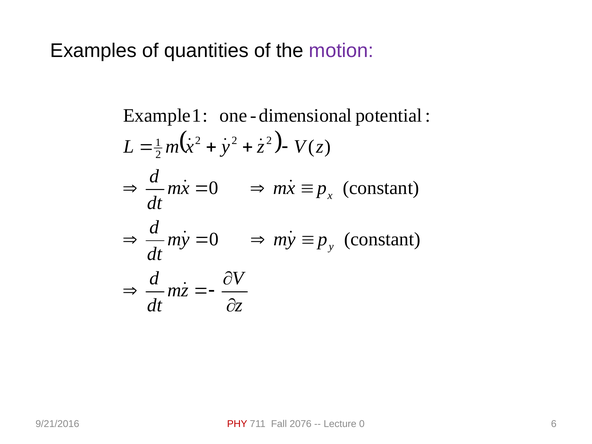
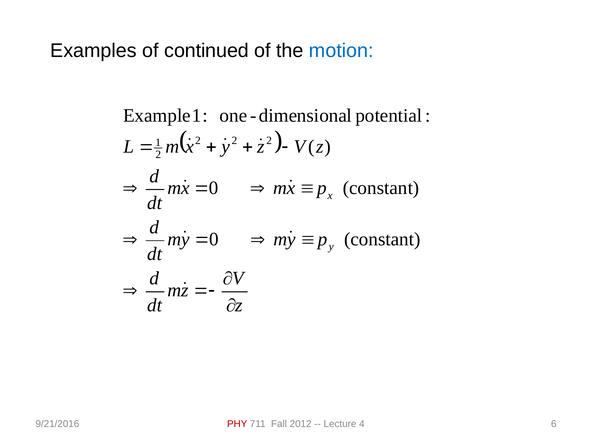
quantities: quantities -> continued
motion colour: purple -> blue
2076: 2076 -> 2012
Lecture 0: 0 -> 4
